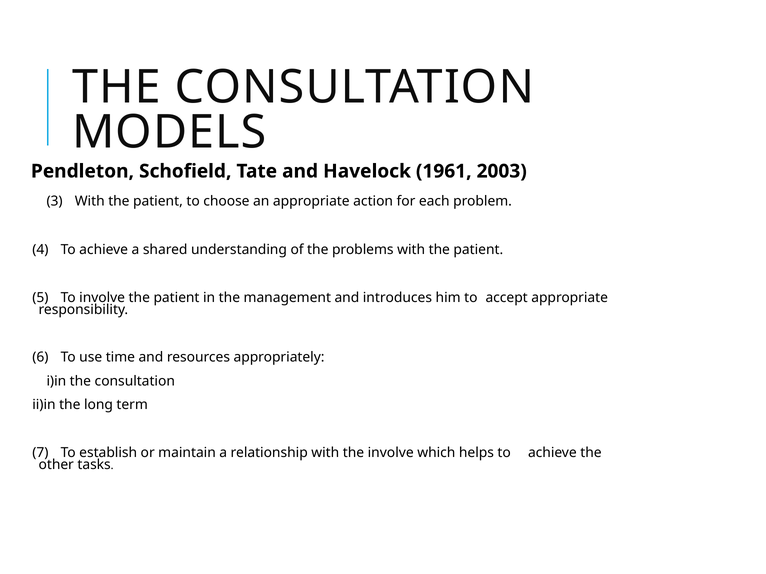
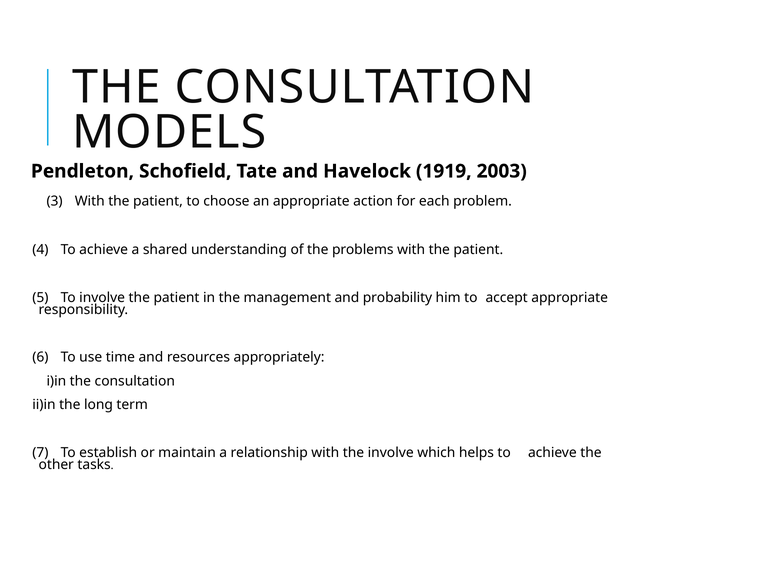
1961: 1961 -> 1919
introduces: introduces -> probability
